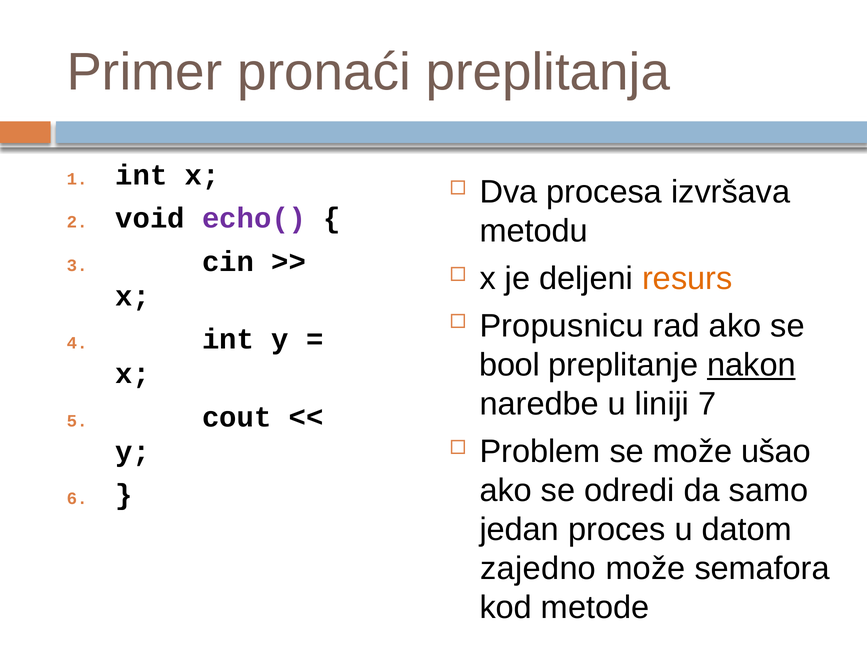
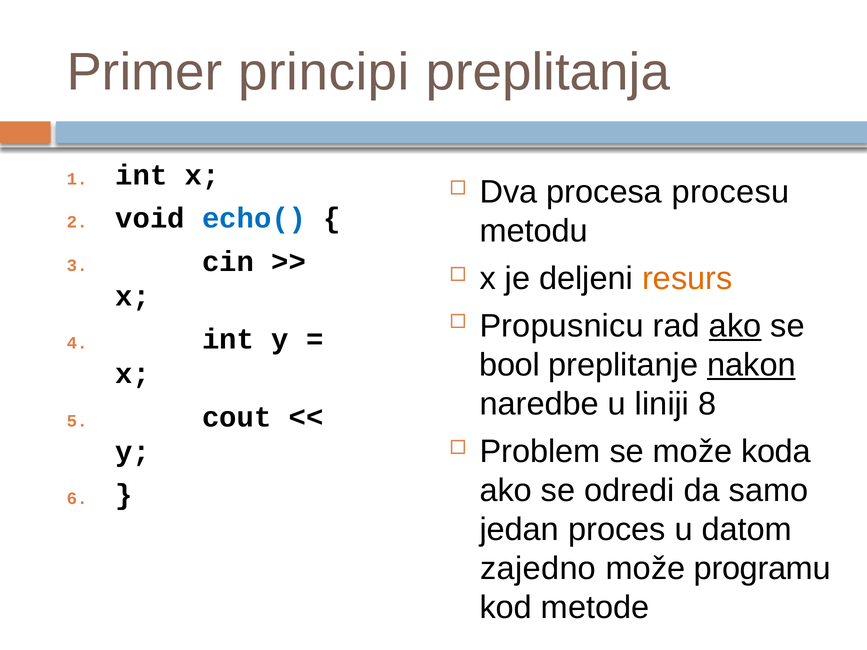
pronaći: pronaći -> principi
izvršava: izvršava -> procesu
echo( colour: purple -> blue
ako at (735, 326) underline: none -> present
7: 7 -> 8
ušao: ušao -> koda
semafora: semafora -> programu
